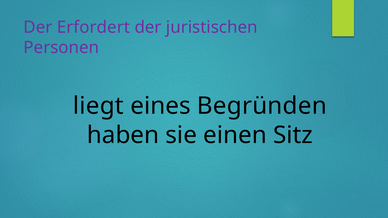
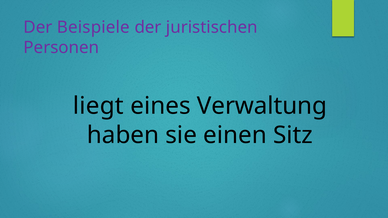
Erfordert: Erfordert -> Beispiele
Begründen: Begründen -> Verwaltung
